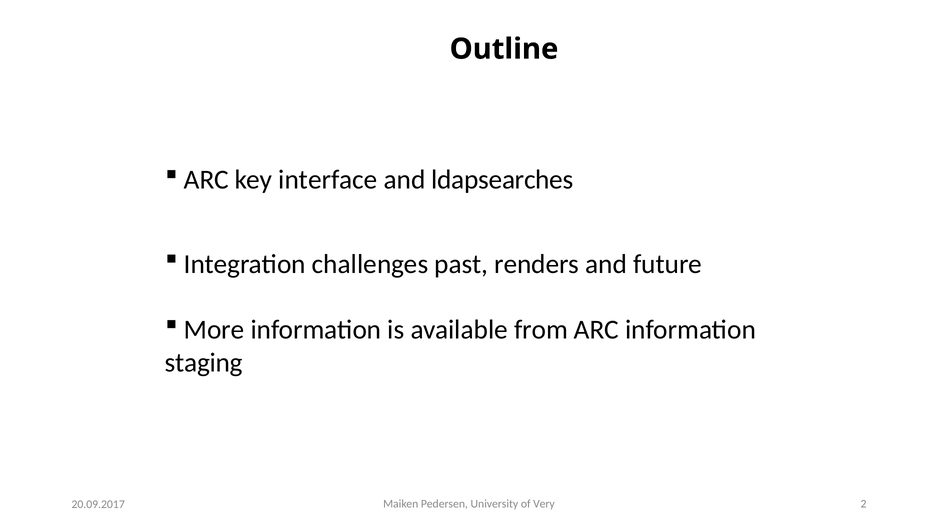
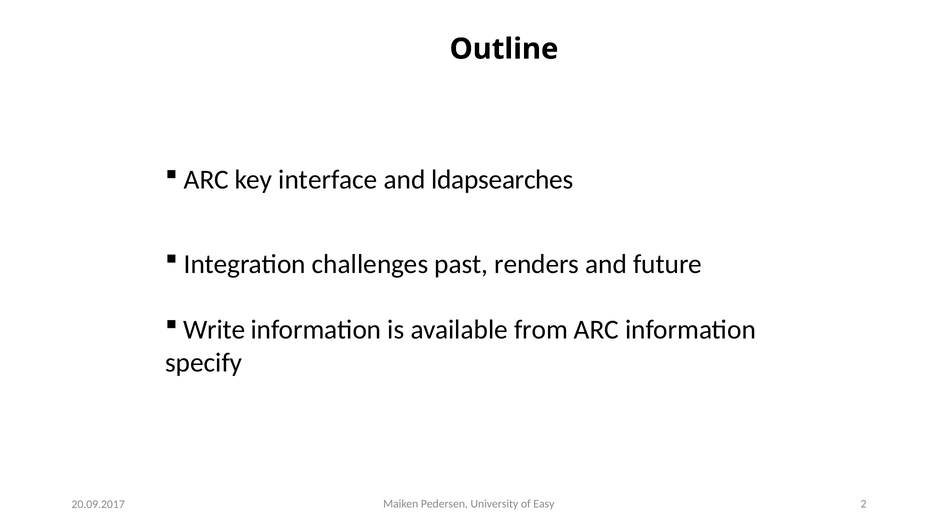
More: More -> Write
staging: staging -> specify
Very: Very -> Easy
